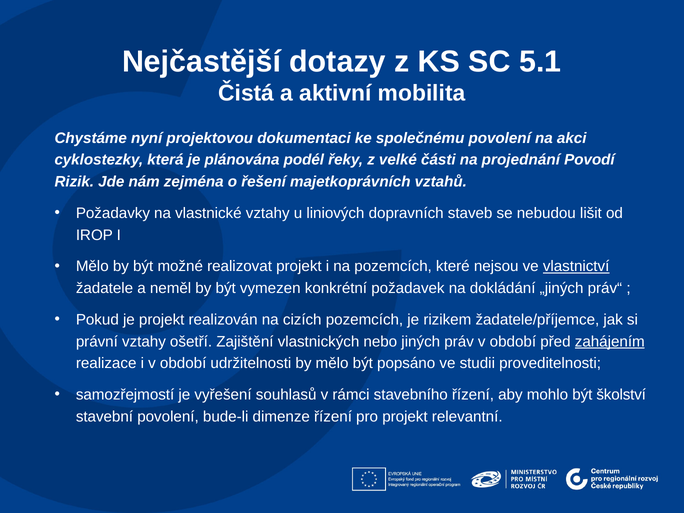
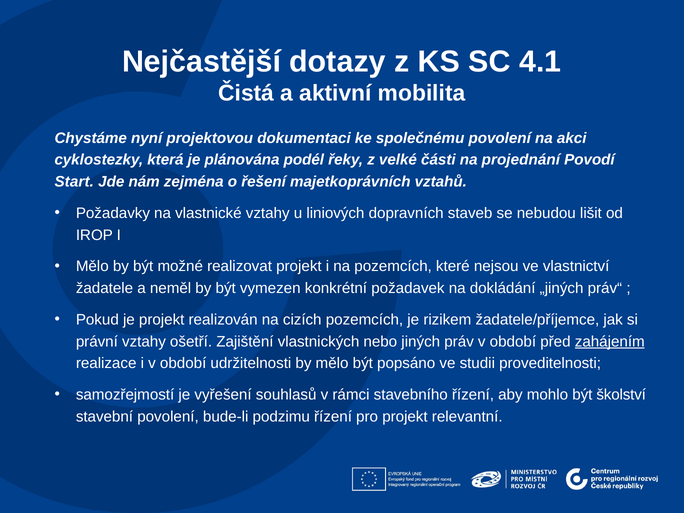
5.1: 5.1 -> 4.1
Rizik: Rizik -> Start
vlastnictví underline: present -> none
dimenze: dimenze -> podzimu
